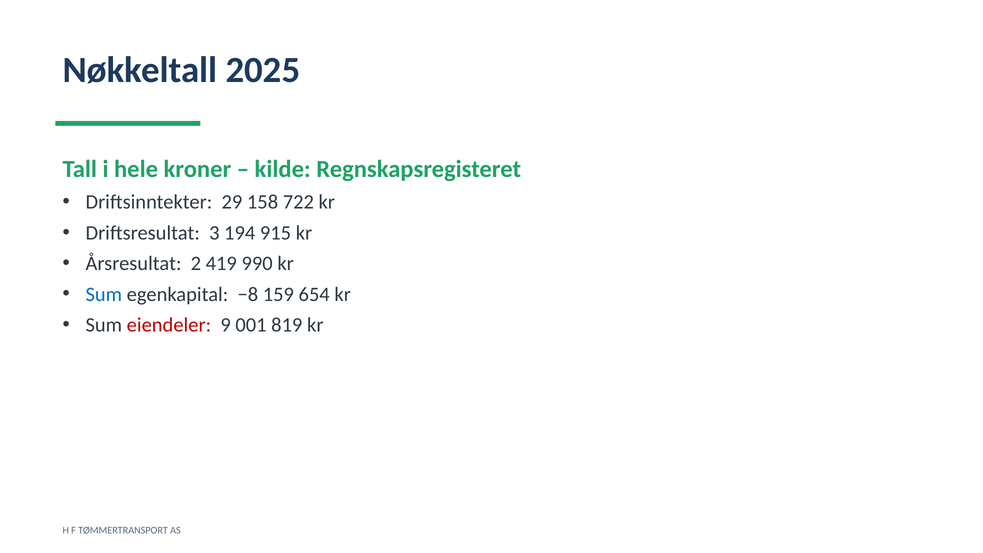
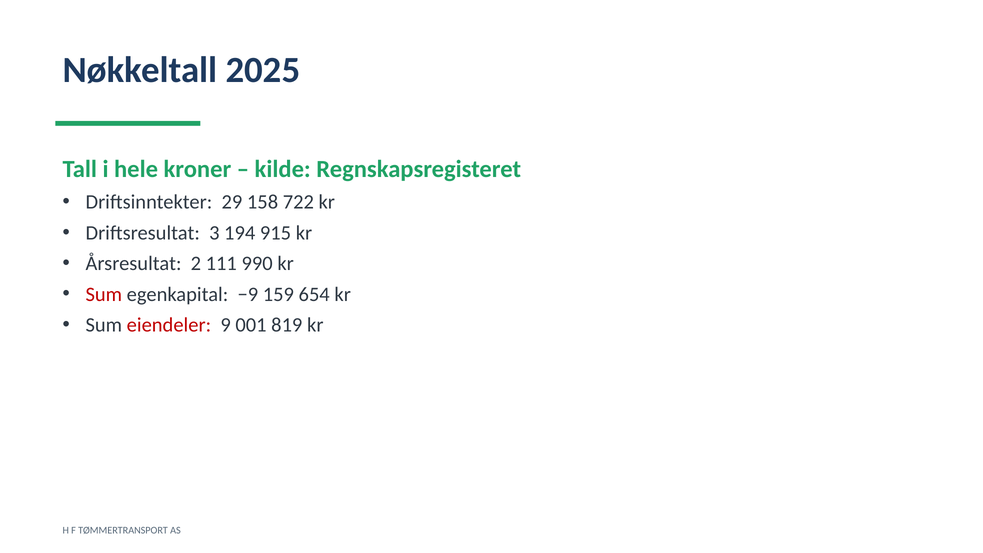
419: 419 -> 111
Sum at (104, 294) colour: blue -> red
−8: −8 -> −9
